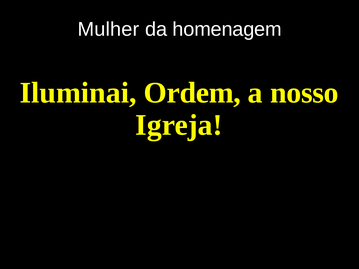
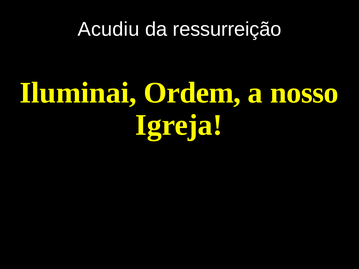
Mulher: Mulher -> Acudiu
homenagem: homenagem -> ressurreição
